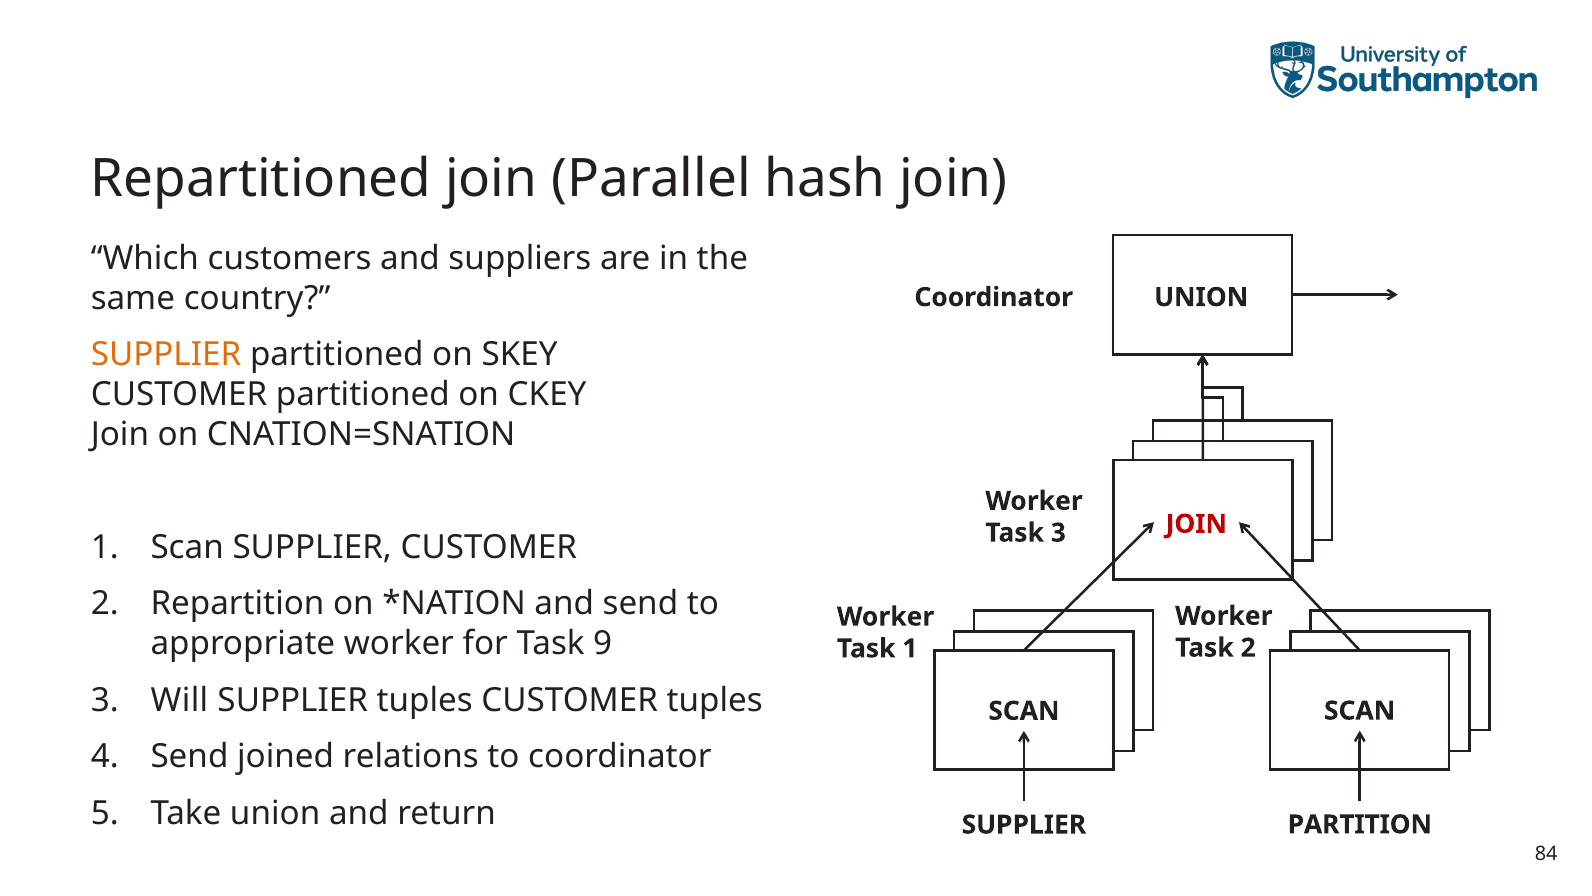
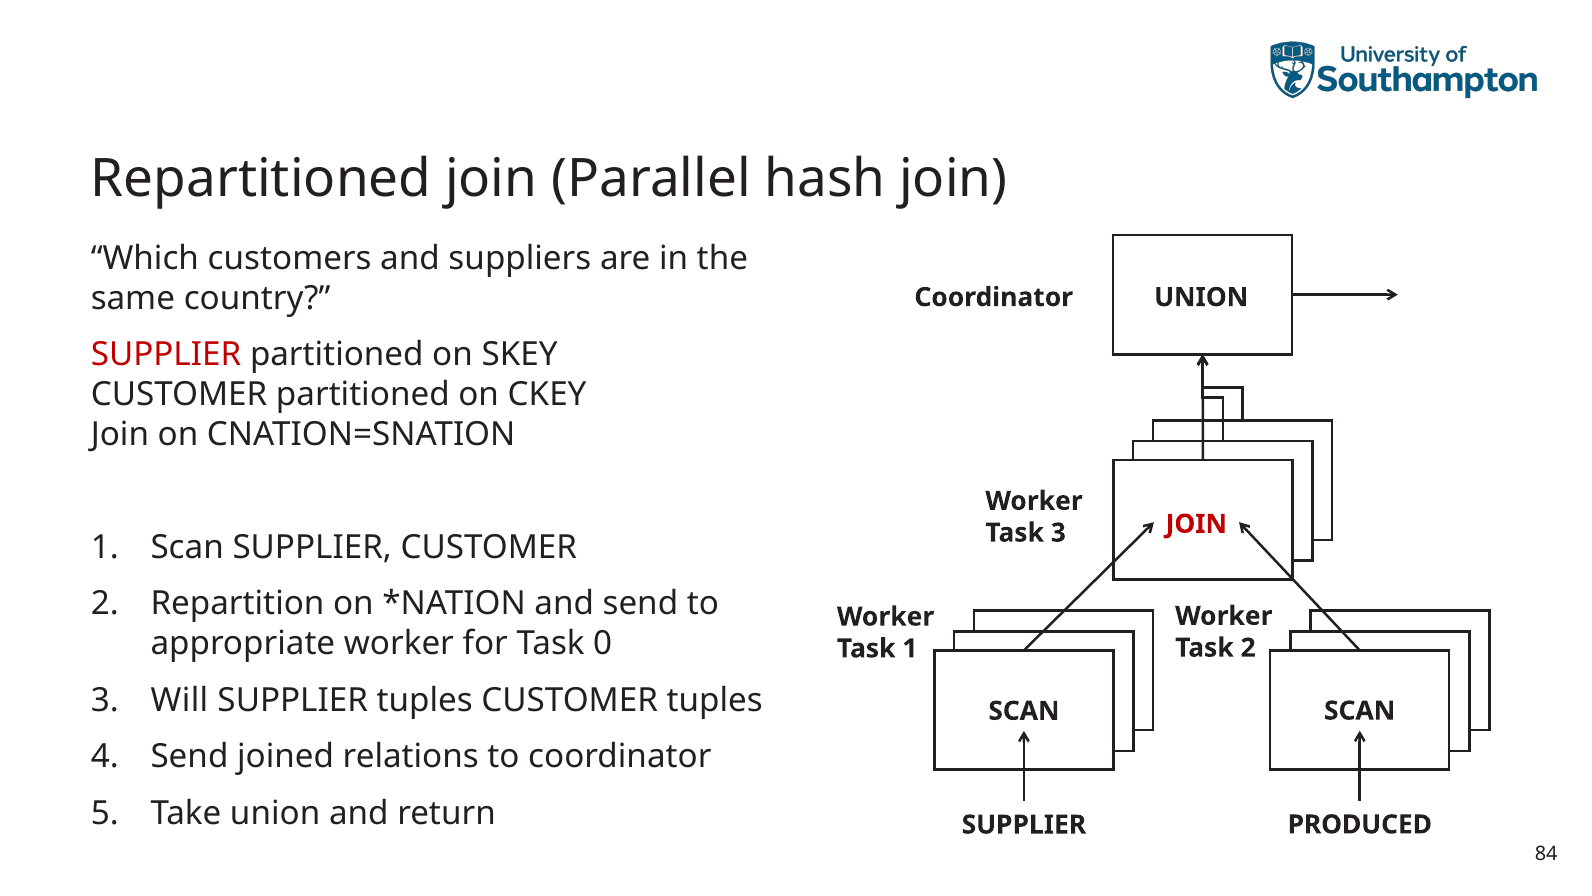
SUPPLIER at (166, 355) colour: orange -> red
9: 9 -> 0
PARTITION: PARTITION -> PRODUCED
